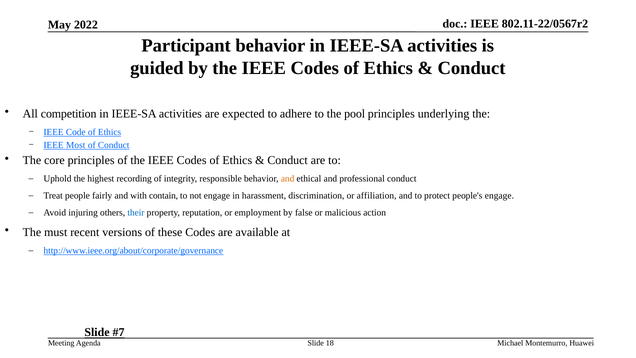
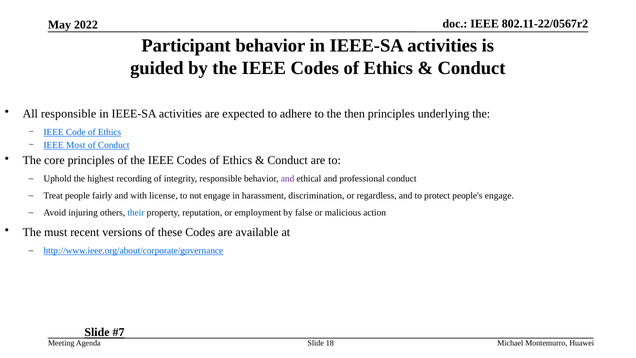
All competition: competition -> responsible
pool: pool -> then
and at (288, 179) colour: orange -> purple
contain: contain -> license
affiliation: affiliation -> regardless
